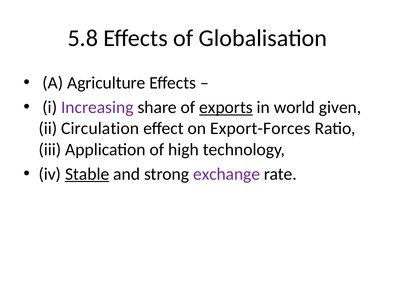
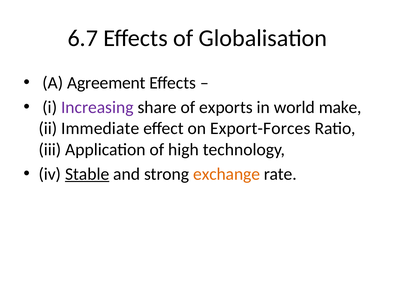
5.8: 5.8 -> 6.7
Agriculture: Agriculture -> Agreement
exports underline: present -> none
given: given -> make
Circulation: Circulation -> Immediate
exchange colour: purple -> orange
